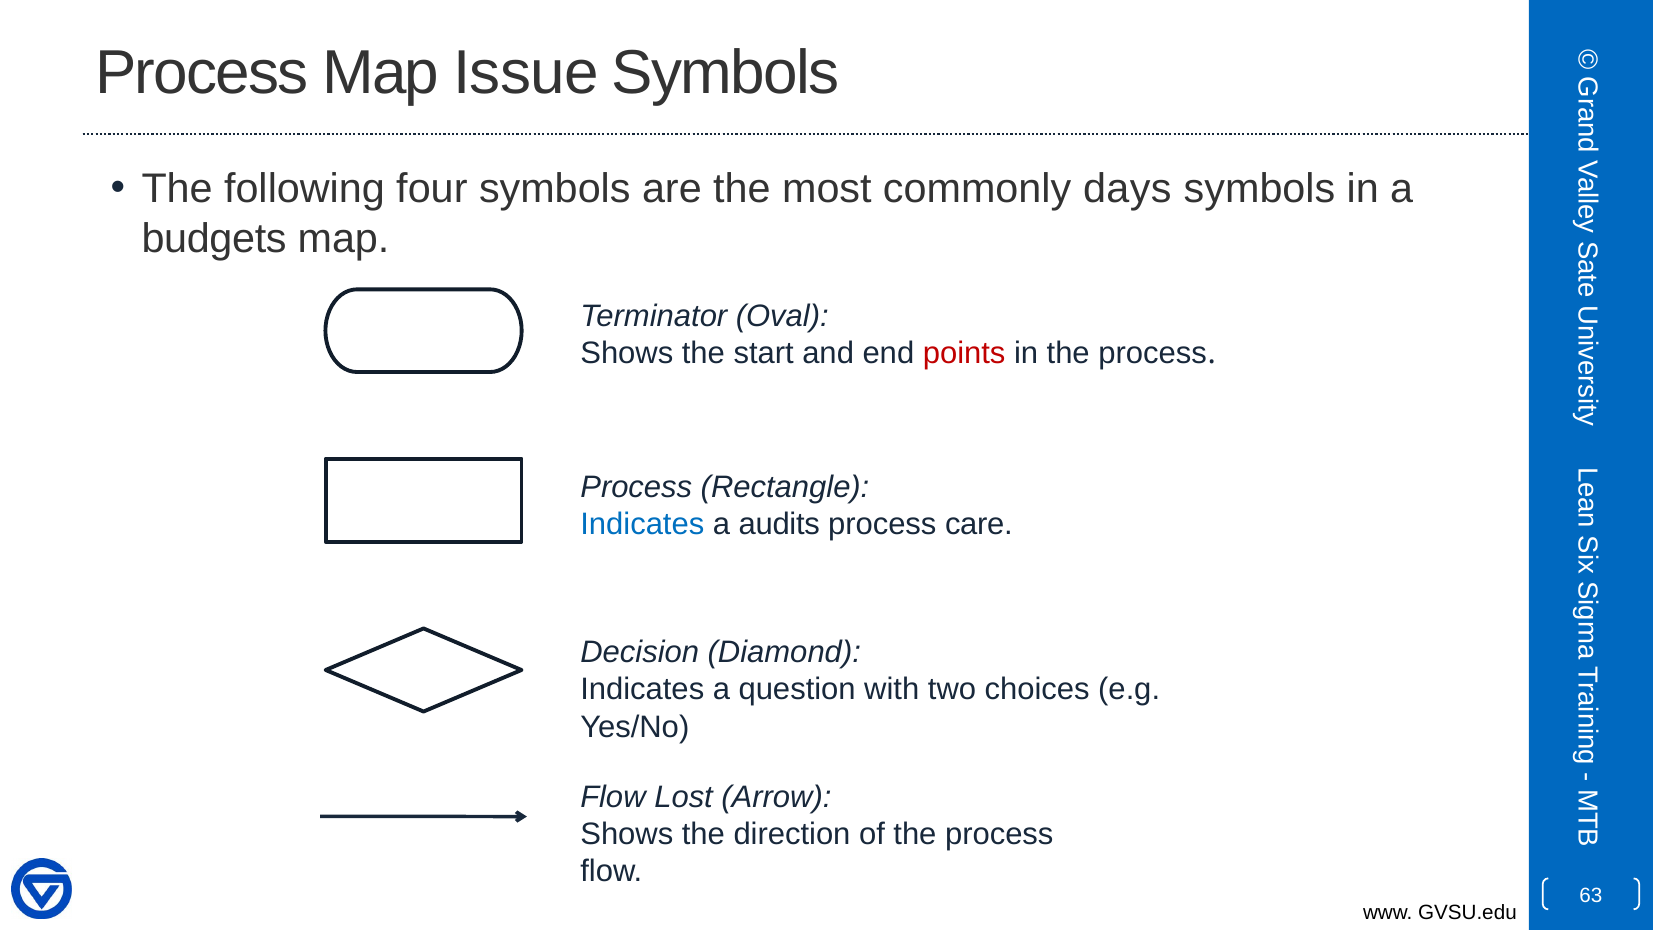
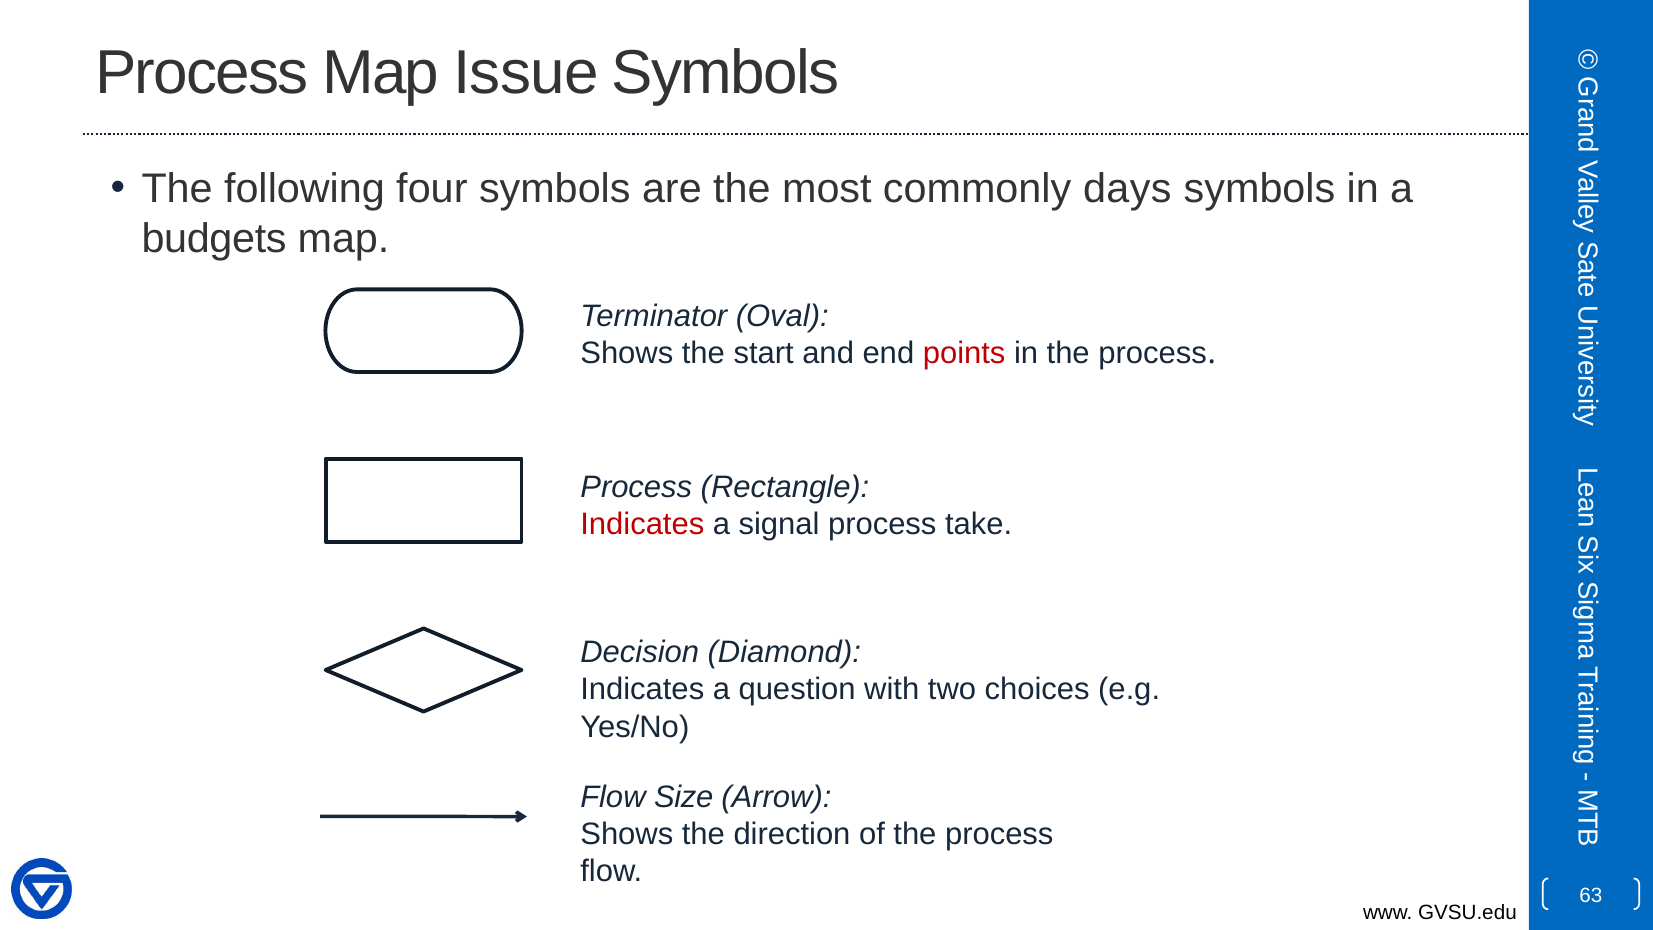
Indicates at (642, 524) colour: blue -> red
audits: audits -> signal
care: care -> take
Lost: Lost -> Size
